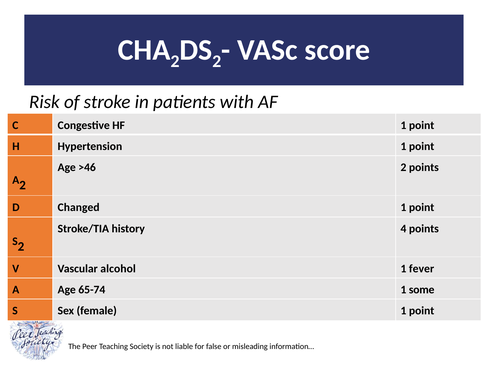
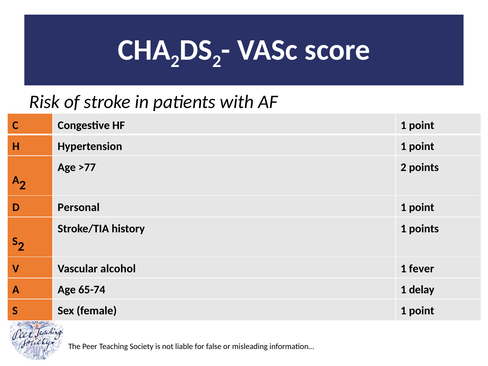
>46: >46 -> >77
Changed: Changed -> Personal
history 4: 4 -> 1
some: some -> delay
